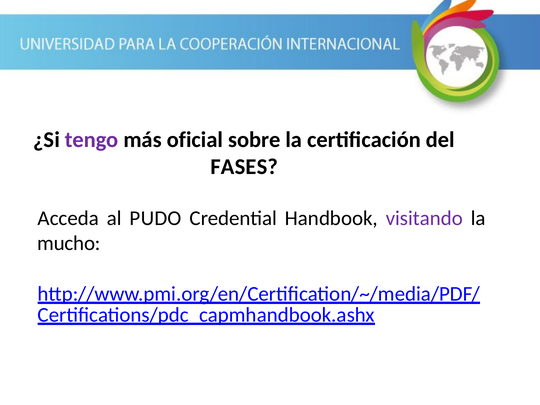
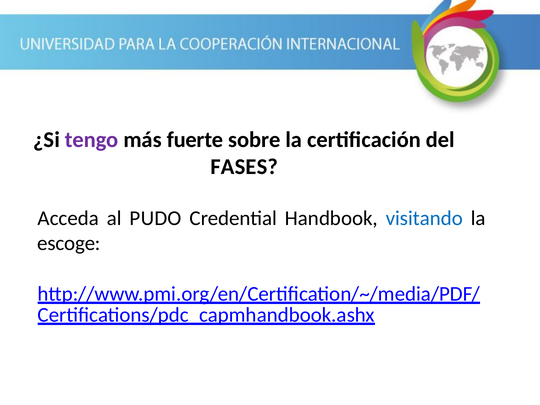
oficial: oficial -> fuerte
visitando colour: purple -> blue
mucho: mucho -> escoge
